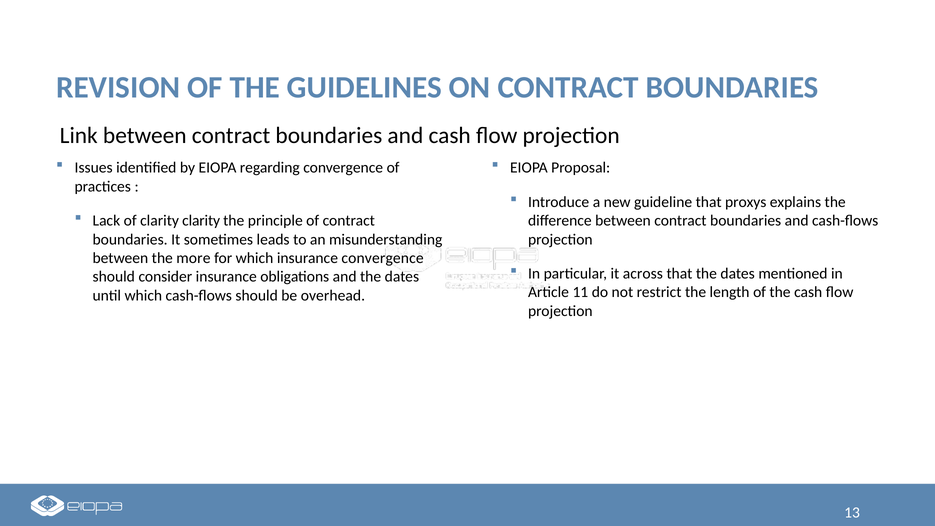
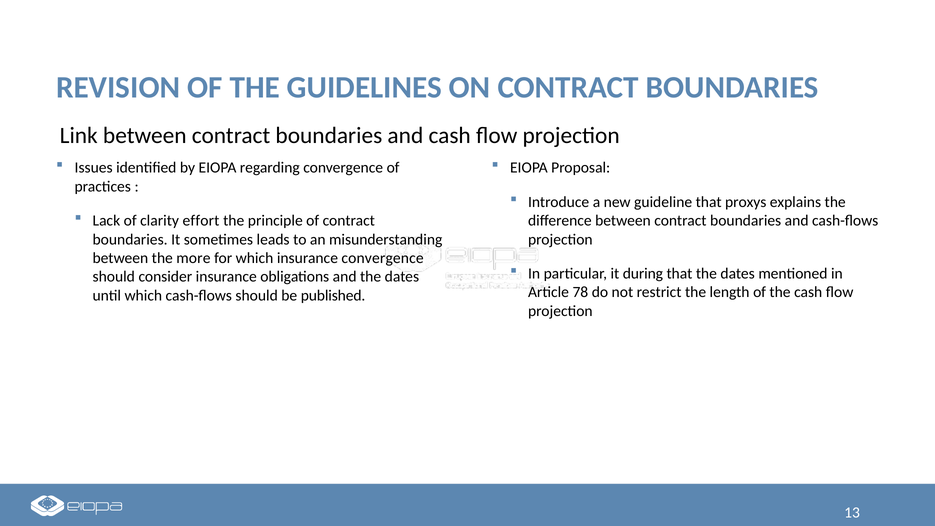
clarity clarity: clarity -> effort
across: across -> during
11: 11 -> 78
overhead: overhead -> published
